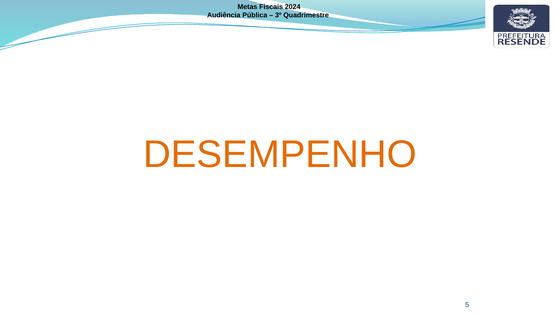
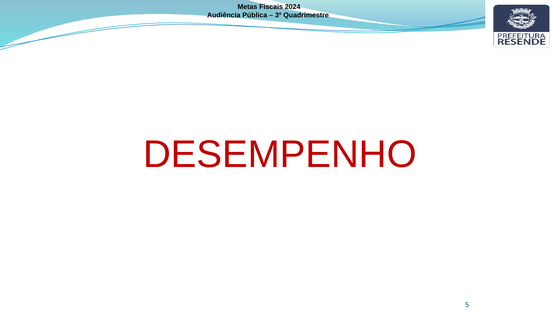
DESEMPENHO colour: orange -> red
